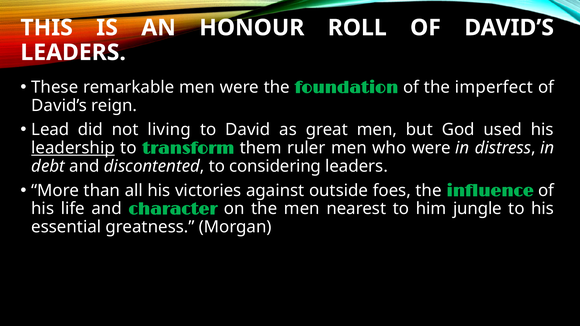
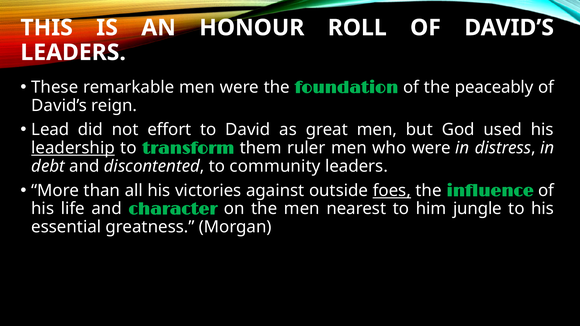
imperfect: imperfect -> peaceably
living: living -> effort
considering: considering -> community
foes underline: none -> present
